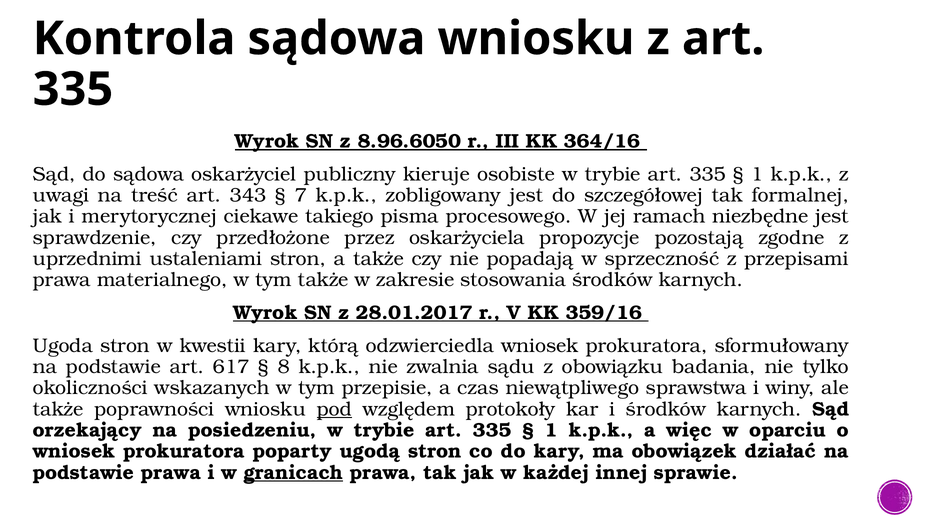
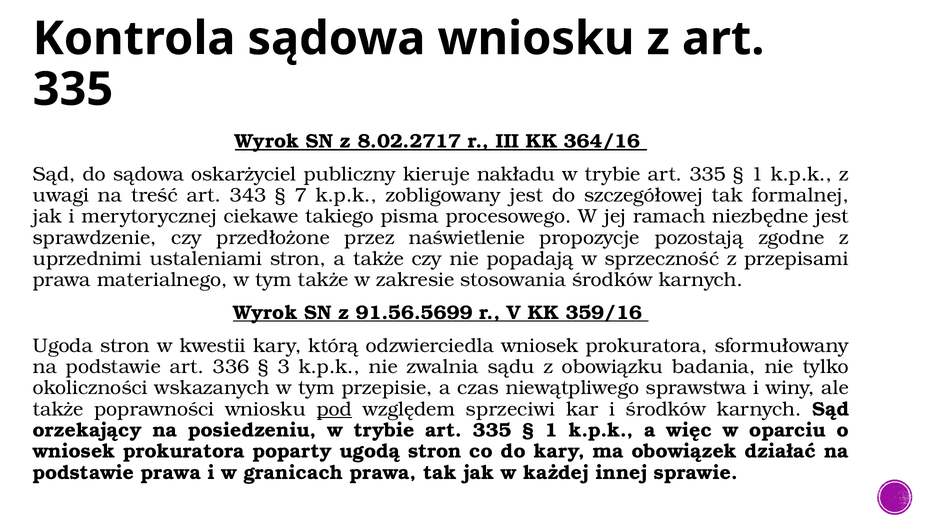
8.96.6050: 8.96.6050 -> 8.02.2717
osobiste: osobiste -> nakładu
oskarżyciela: oskarżyciela -> naświetlenie
28.01.2017: 28.01.2017 -> 91.56.5699
617: 617 -> 336
8: 8 -> 3
protokoły: protokoły -> sprzeciwi
granicach underline: present -> none
